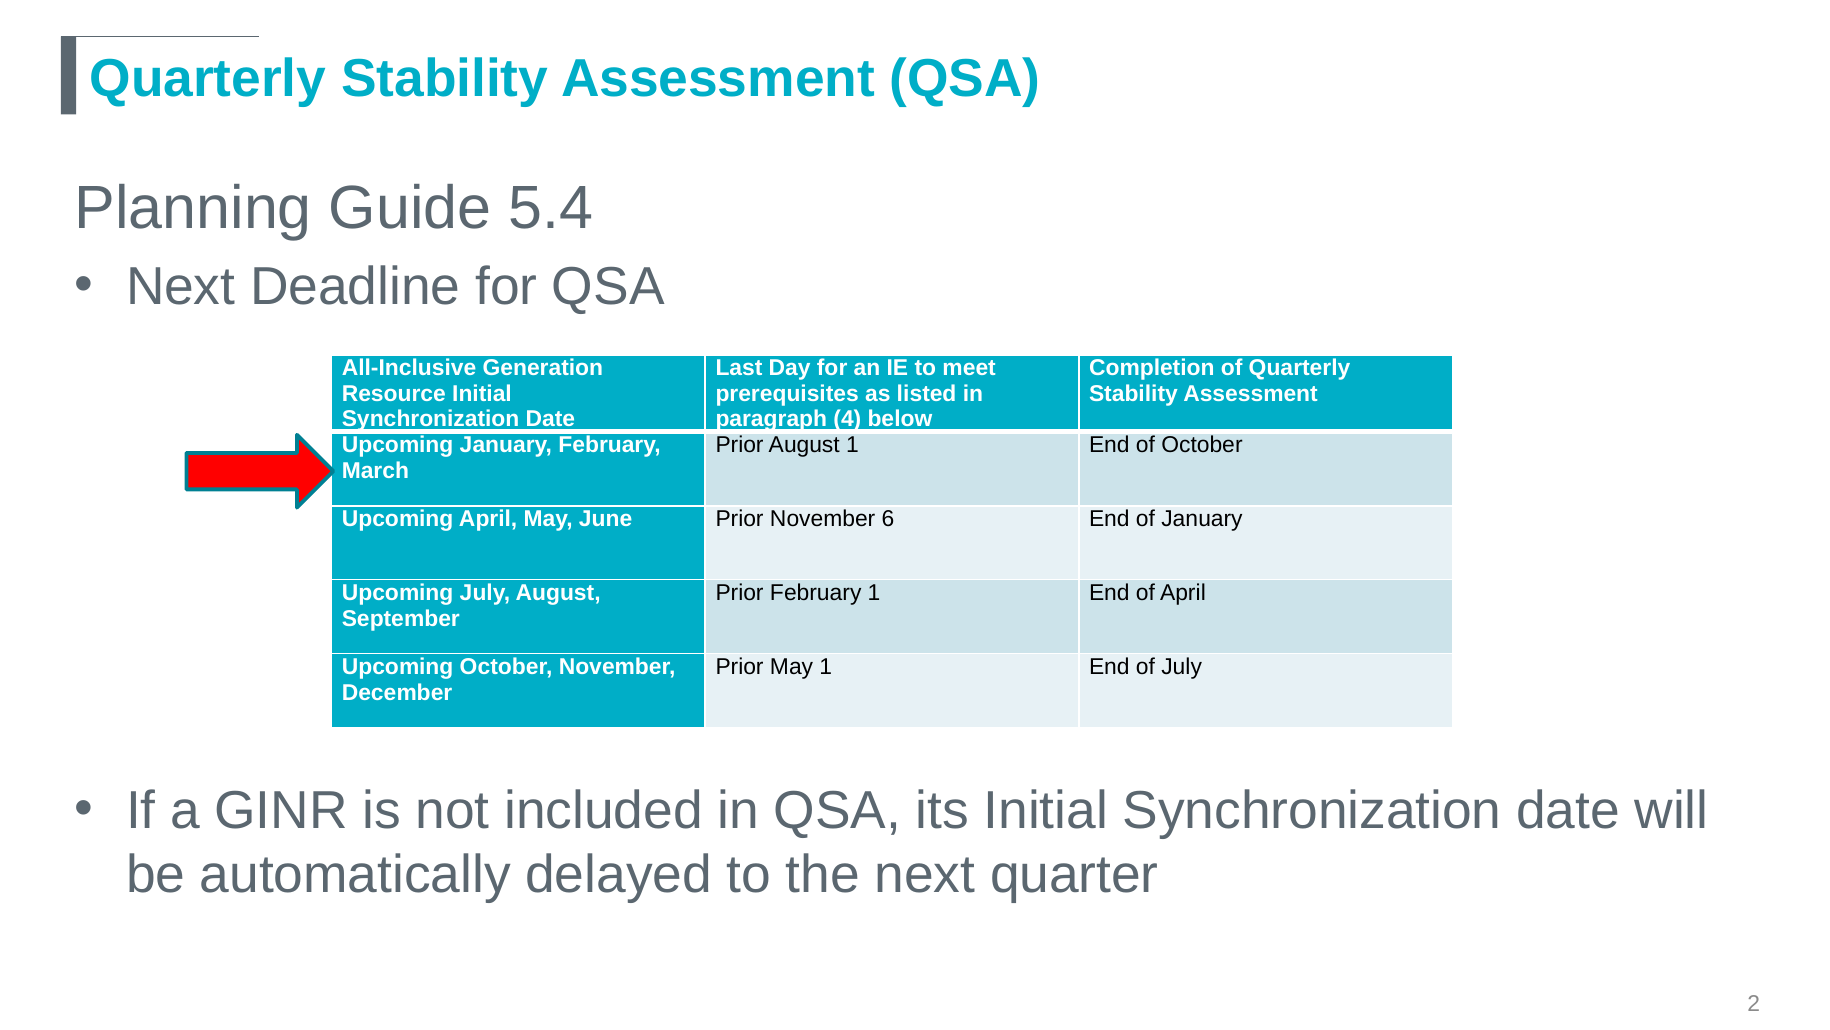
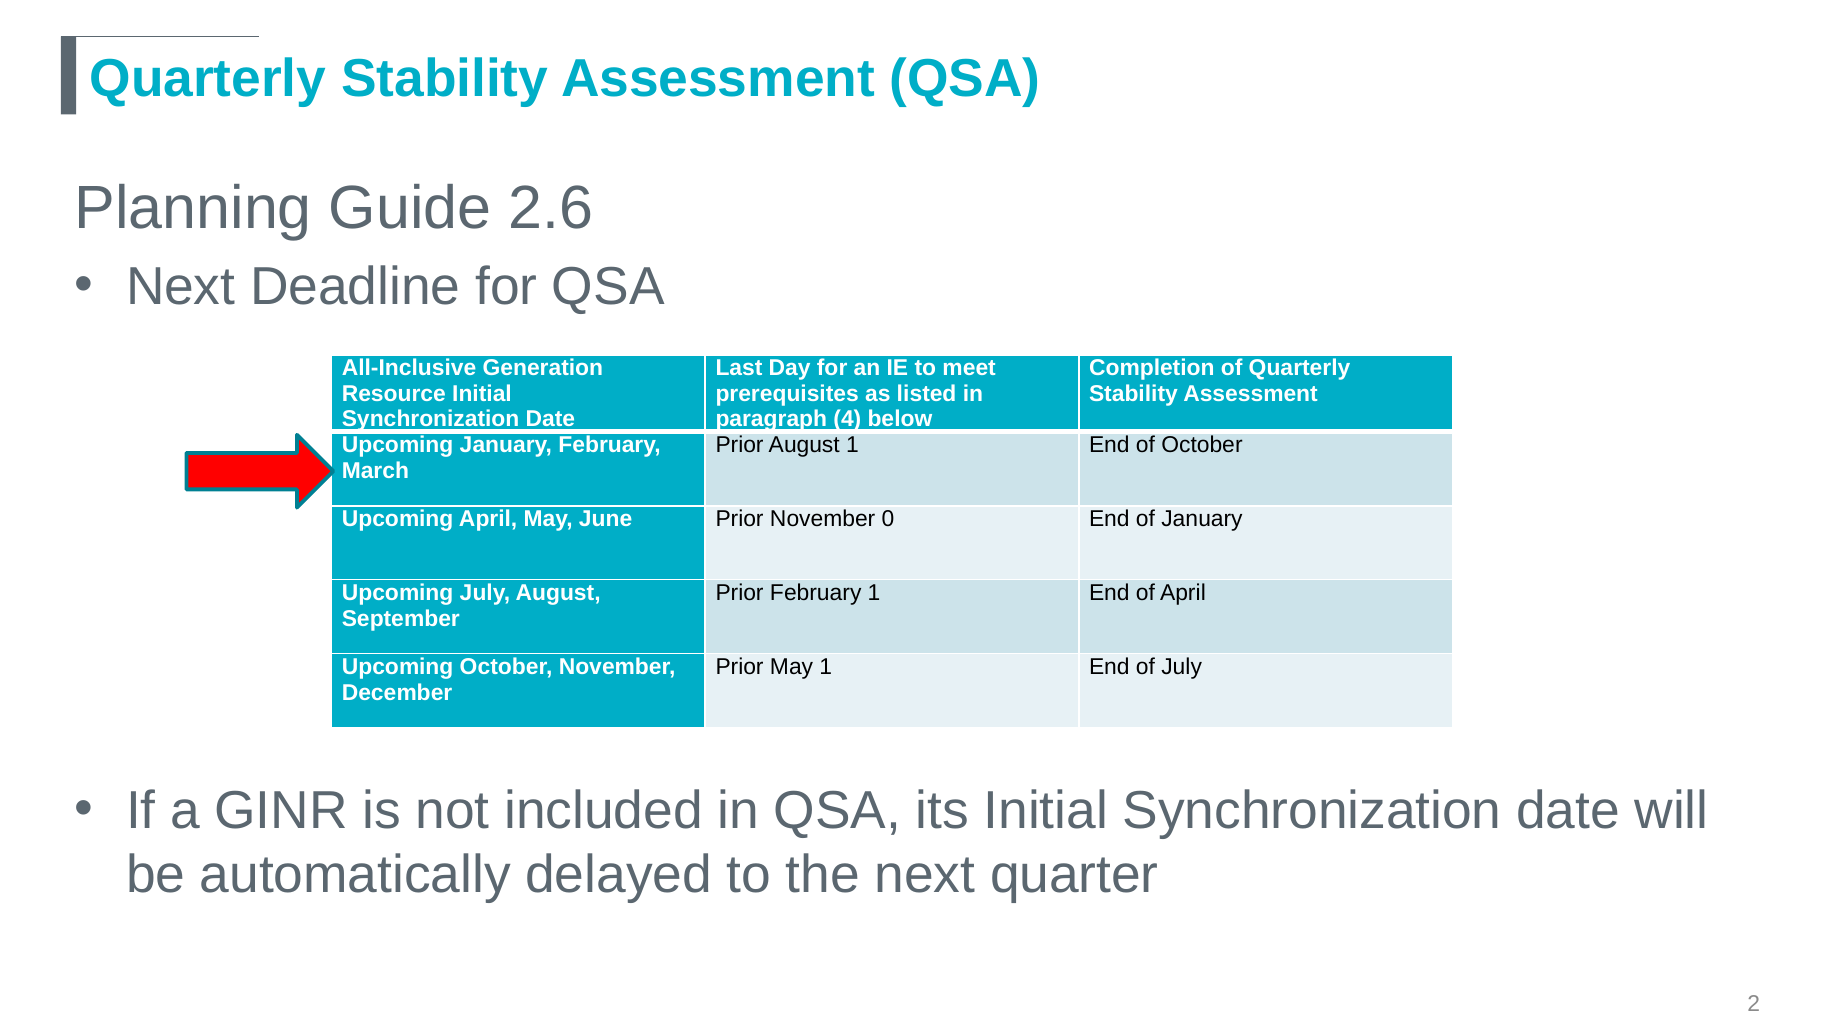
5.4: 5.4 -> 2.6
6: 6 -> 0
